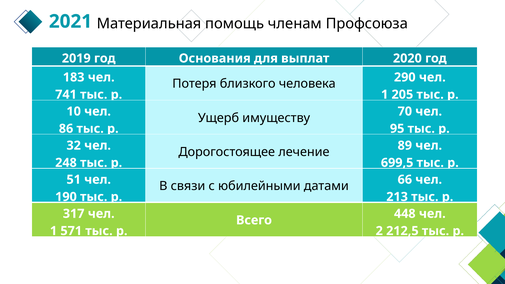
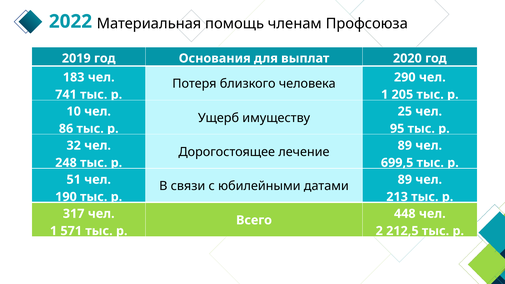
2021: 2021 -> 2022
70: 70 -> 25
датами 66: 66 -> 89
